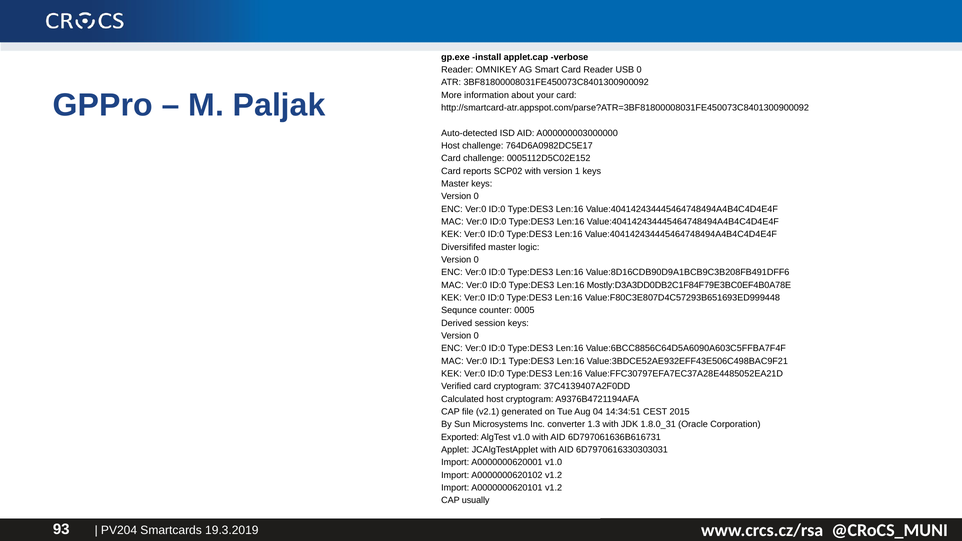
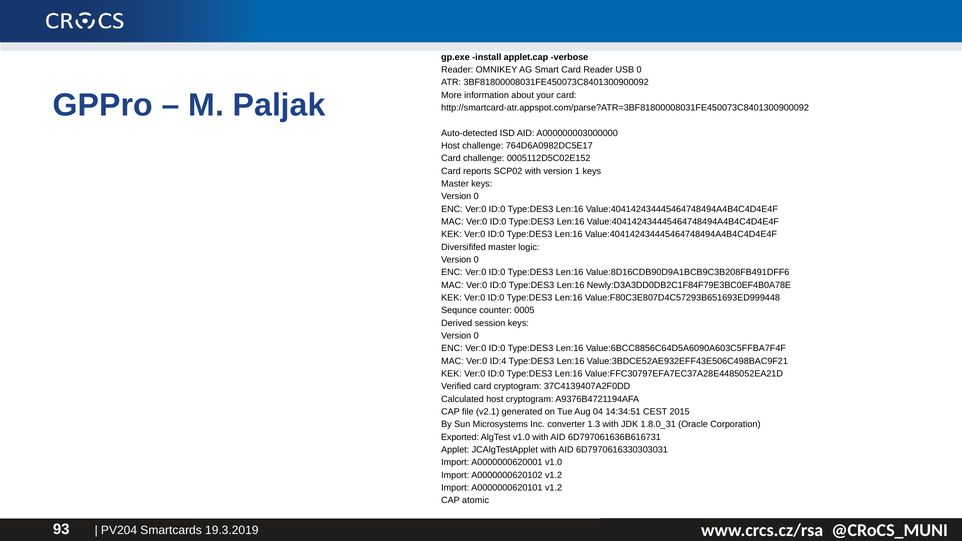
Mostly:D3A3DD0DB2C1F84F79E3BC0EF4B0A78E: Mostly:D3A3DD0DB2C1F84F79E3BC0EF4B0A78E -> Newly:D3A3DD0DB2C1F84F79E3BC0EF4B0A78E
ID:1: ID:1 -> ID:4
usually: usually -> atomic
